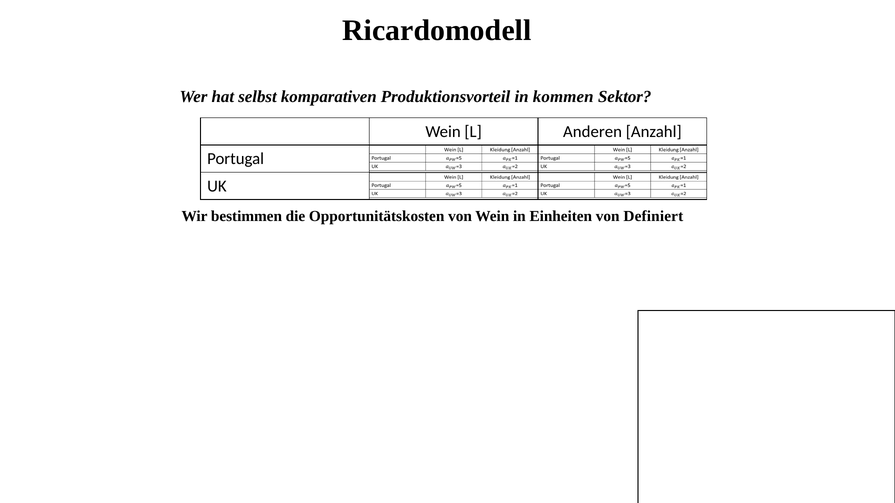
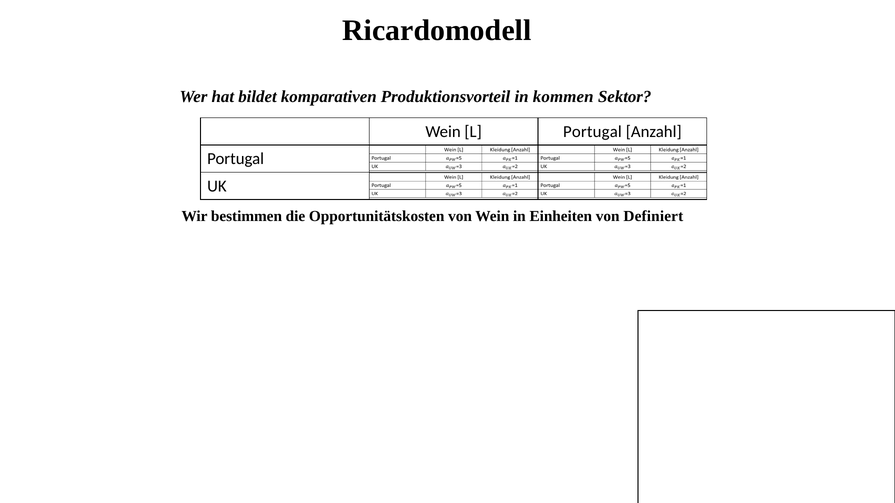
selbst: selbst -> bildet
Anderen at (593, 132): Anderen -> Portugal
